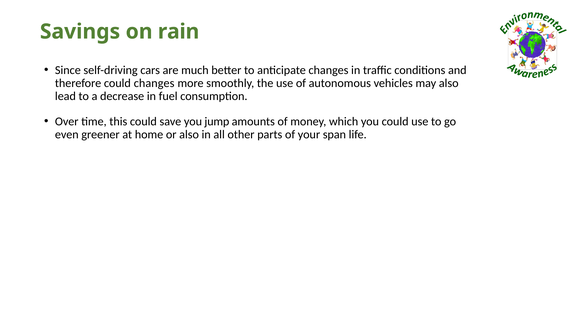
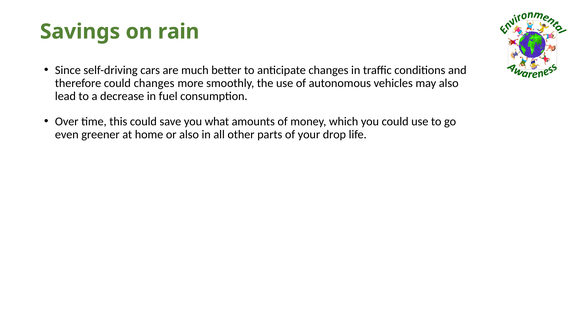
jump: jump -> what
span: span -> drop
